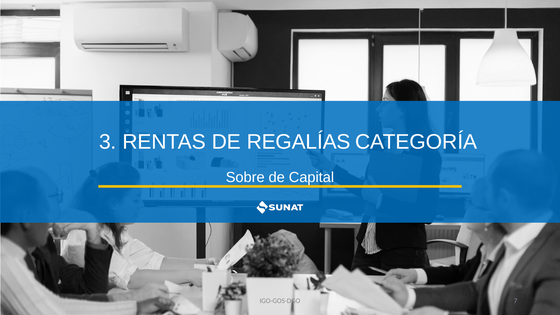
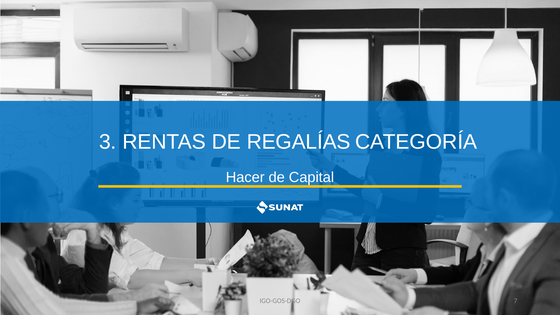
Sobre: Sobre -> Hacer
